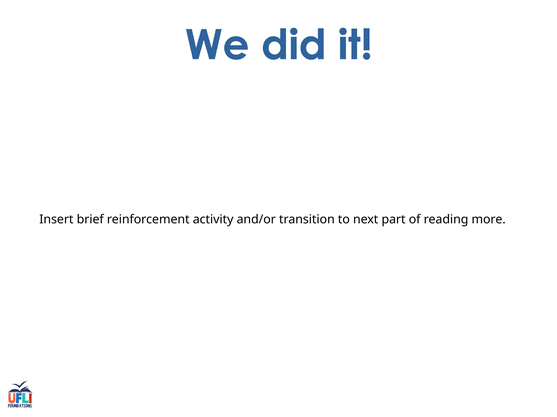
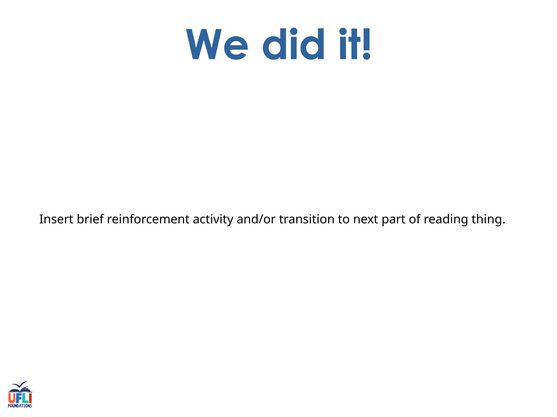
more: more -> thing
